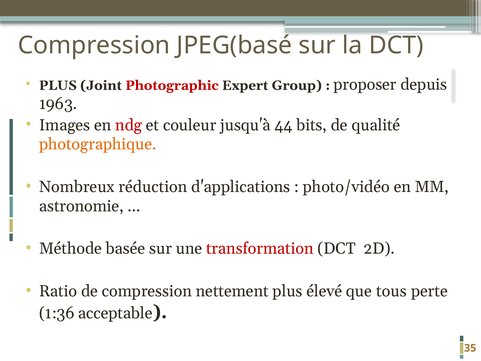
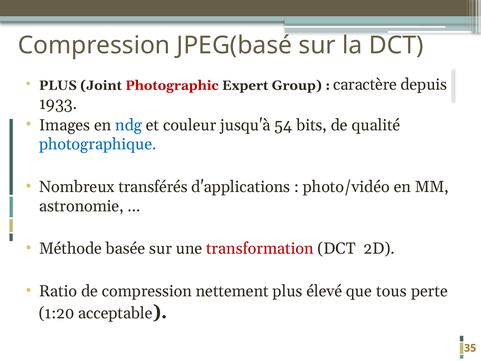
proposer: proposer -> caractère
1963: 1963 -> 1933
ndg colour: red -> blue
44: 44 -> 54
photographique colour: orange -> blue
réduction: réduction -> transférés
1:36: 1:36 -> 1:20
